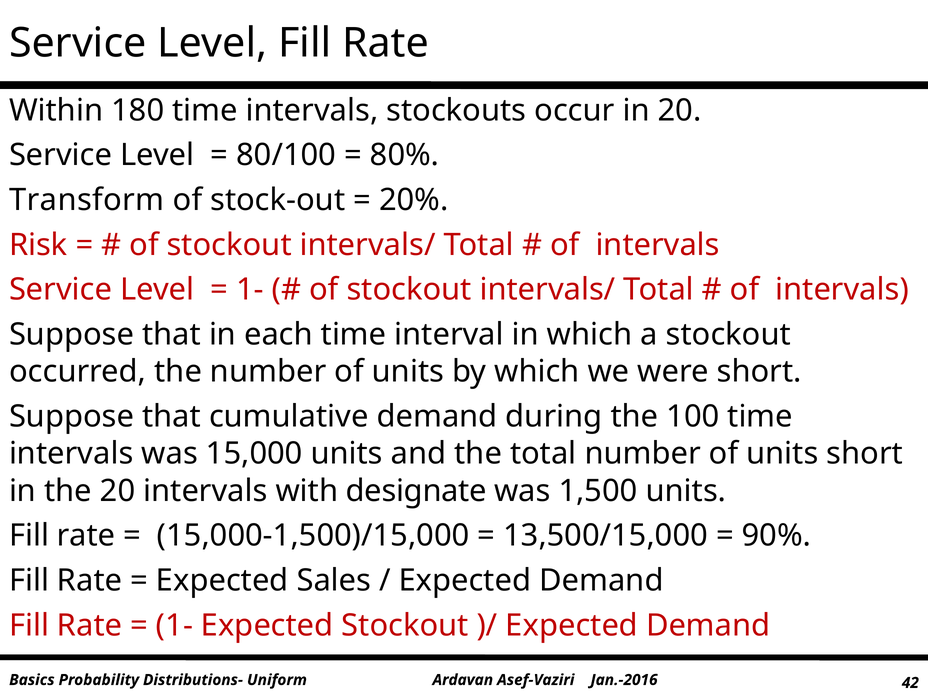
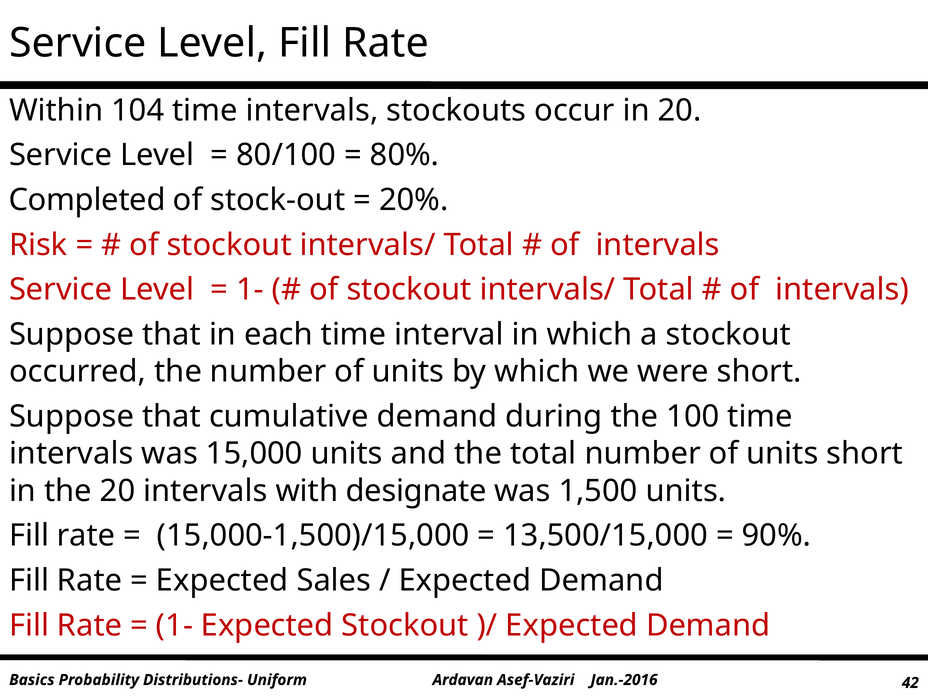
180: 180 -> 104
Transform: Transform -> Completed
